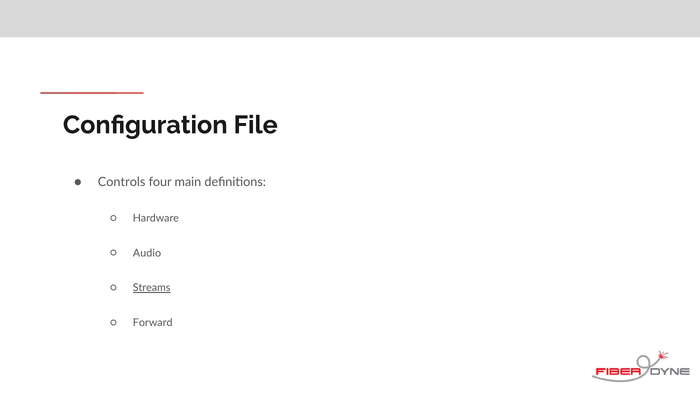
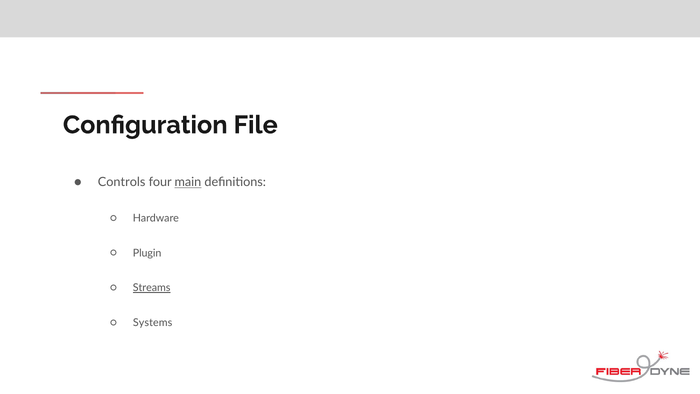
main underline: none -> present
Audio: Audio -> Plugin
Forward: Forward -> Systems
